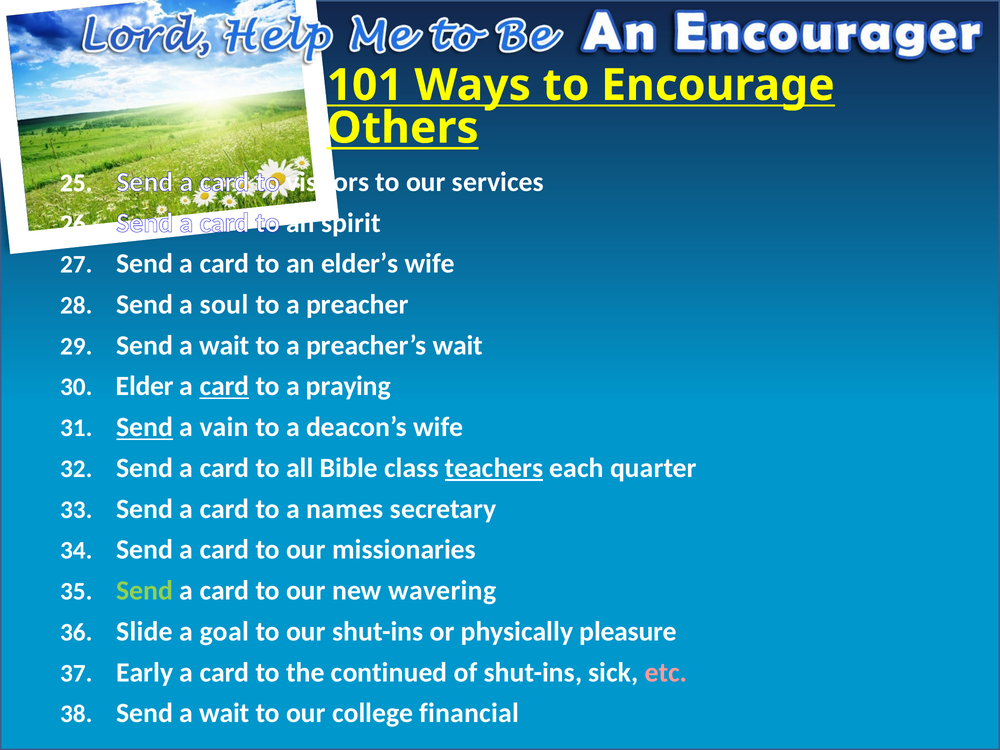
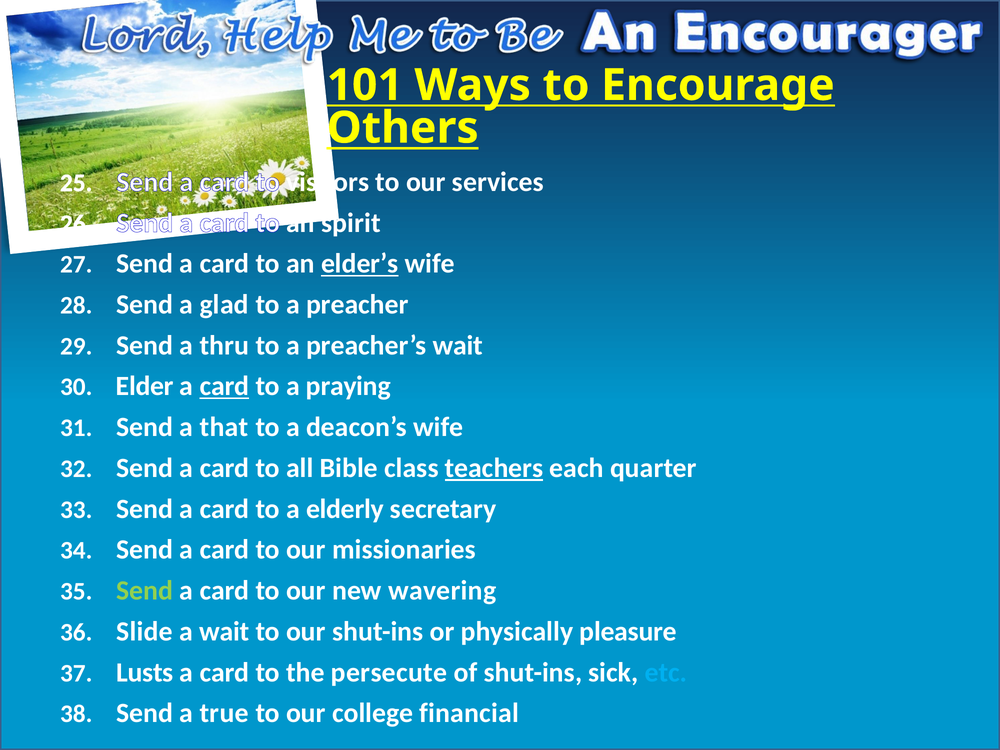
elder’s underline: none -> present
soul: soul -> glad
wait at (224, 345): wait -> thru
Send at (145, 427) underline: present -> none
vain: vain -> that
names: names -> elderly
a goal: goal -> wait
Early: Early -> Lusts
continued: continued -> persecute
etc colour: pink -> light blue
wait at (224, 713): wait -> true
